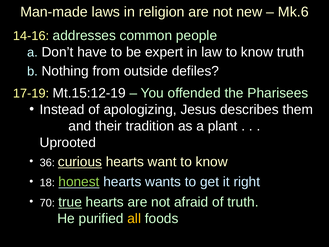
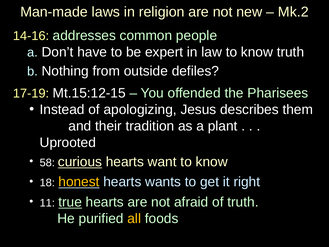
Mk.6: Mk.6 -> Mk.2
Mt.15:12-19: Mt.15:12-19 -> Mt.15:12-15
36: 36 -> 58
honest colour: light green -> yellow
70: 70 -> 11
